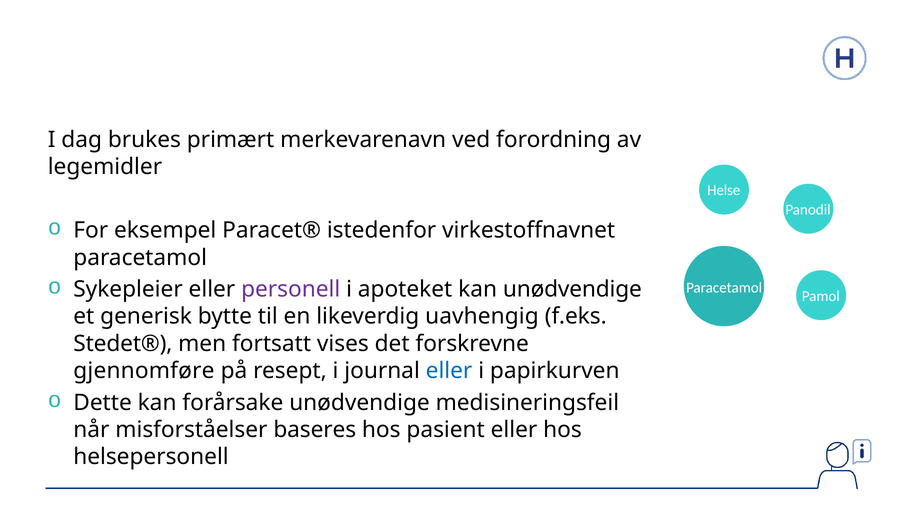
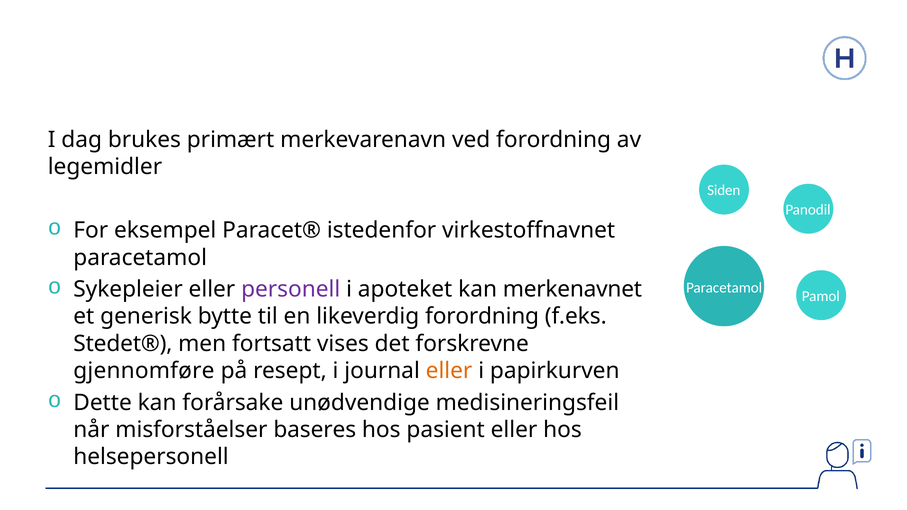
Helse: Helse -> Siden
kan unødvendige: unødvendige -> merkenavnet
likeverdig uavhengig: uavhengig -> forordning
eller at (449, 371) colour: blue -> orange
